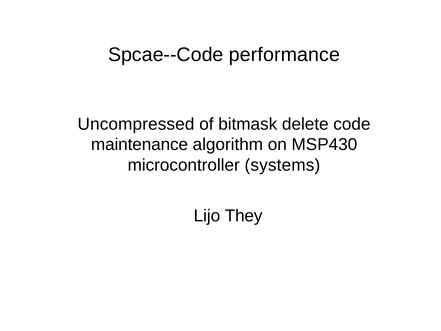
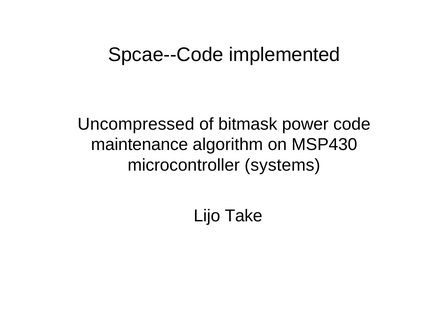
performance: performance -> implemented
delete: delete -> power
They: They -> Take
